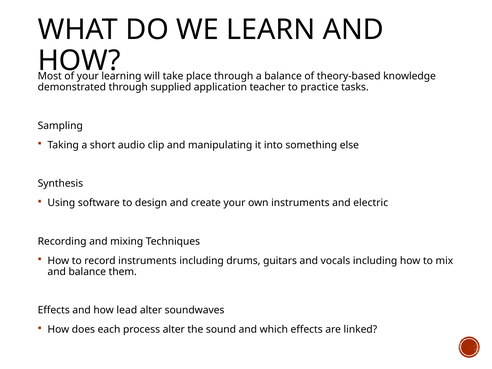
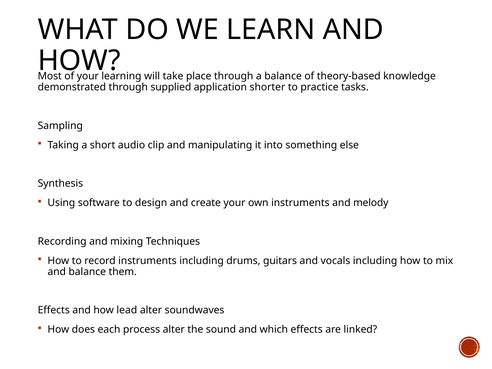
teacher: teacher -> shorter
electric: electric -> melody
